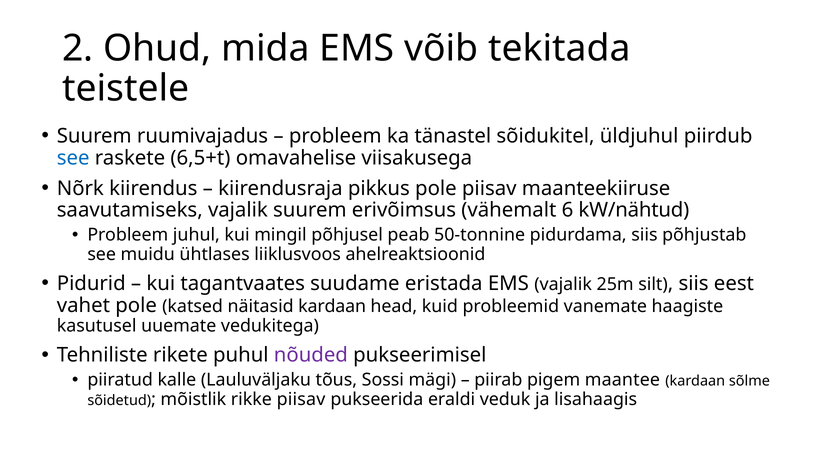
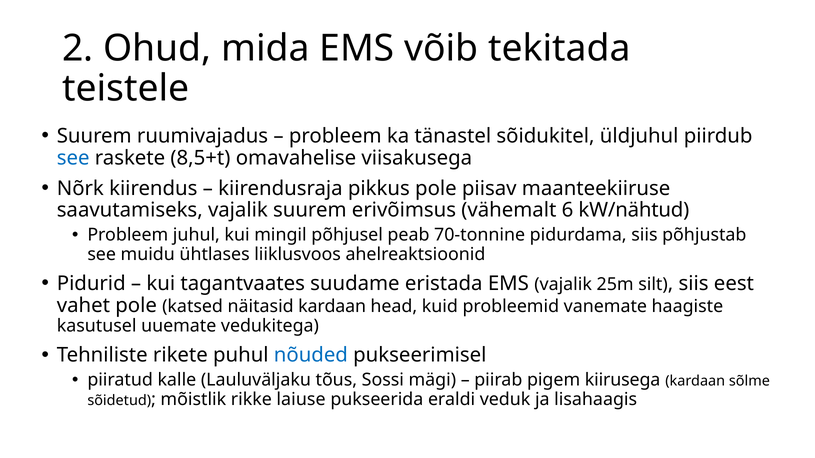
6,5+t: 6,5+t -> 8,5+t
50-tonnine: 50-tonnine -> 70-tonnine
nõuded colour: purple -> blue
maantee: maantee -> kiirusega
rikke piisav: piisav -> laiuse
